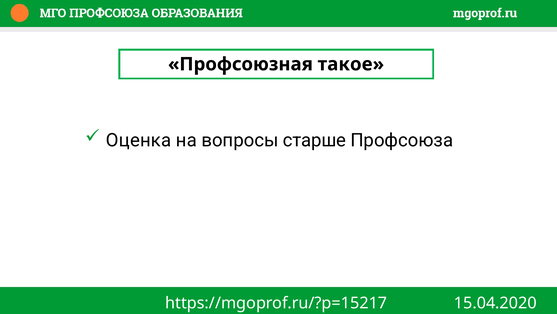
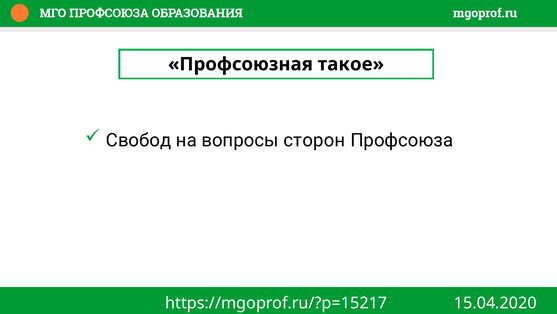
Оценка: Оценка -> Свобод
старше: старше -> сторон
